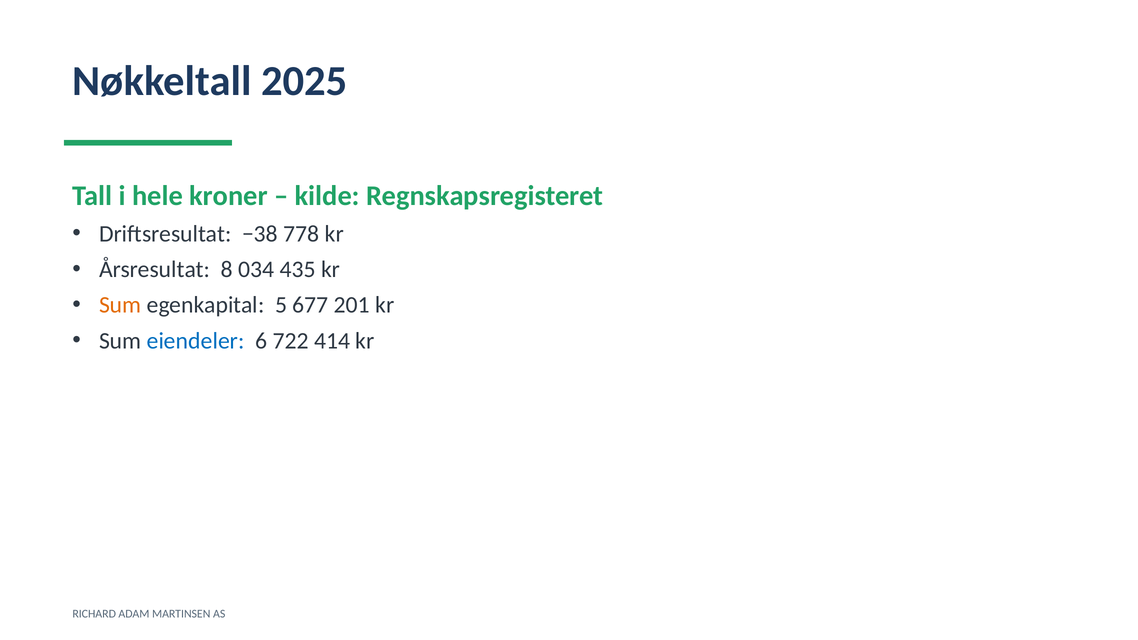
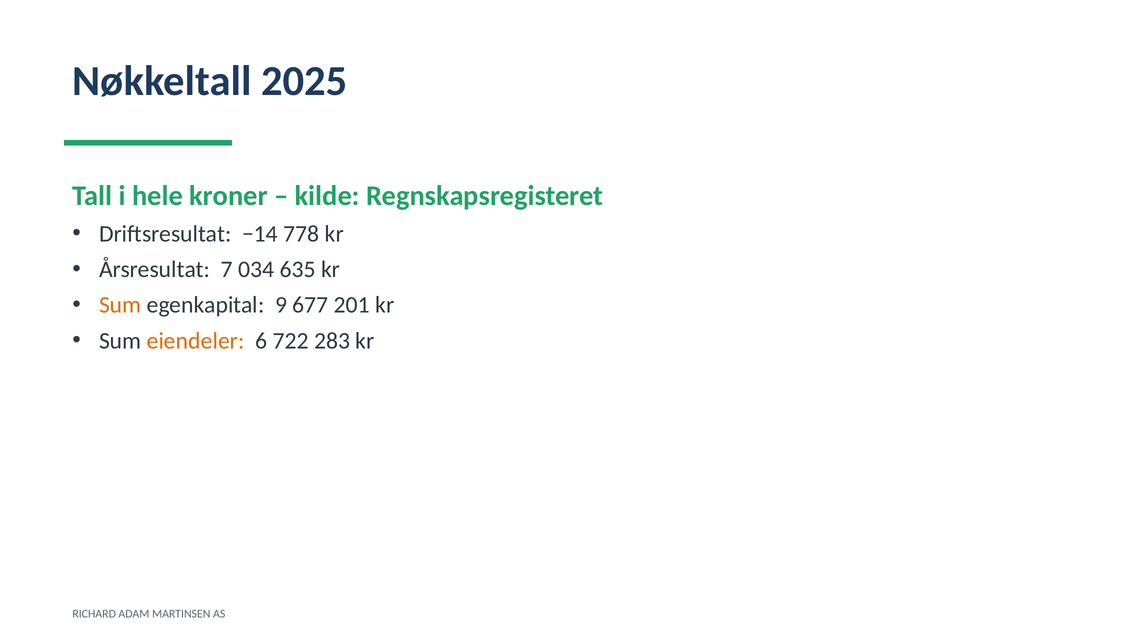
−38: −38 -> −14
8: 8 -> 7
435: 435 -> 635
5: 5 -> 9
eiendeler colour: blue -> orange
414: 414 -> 283
